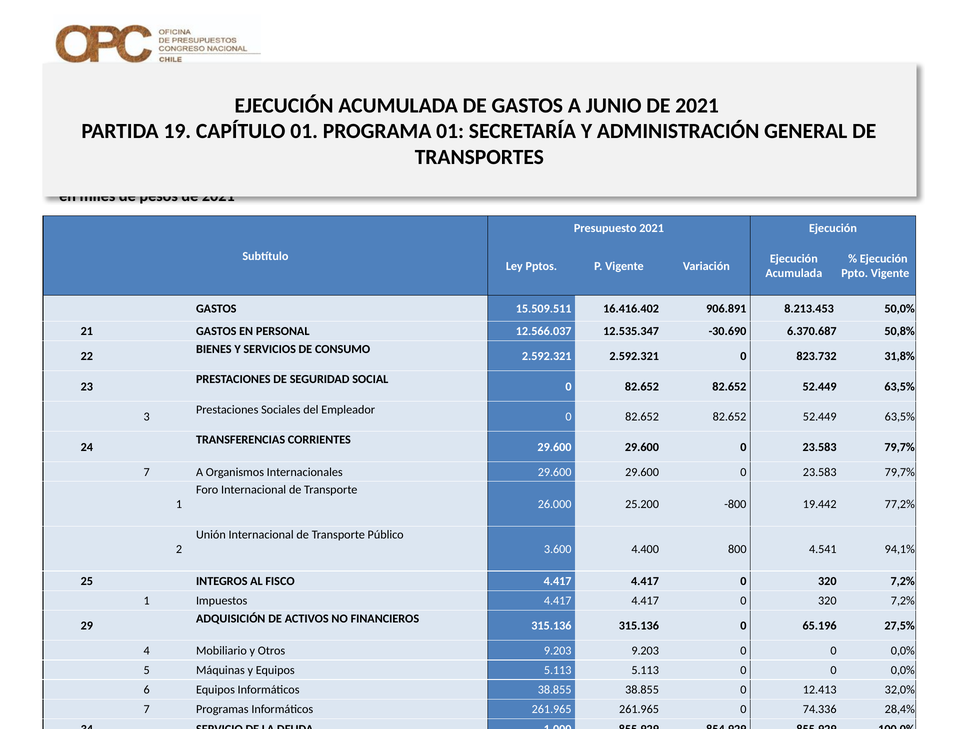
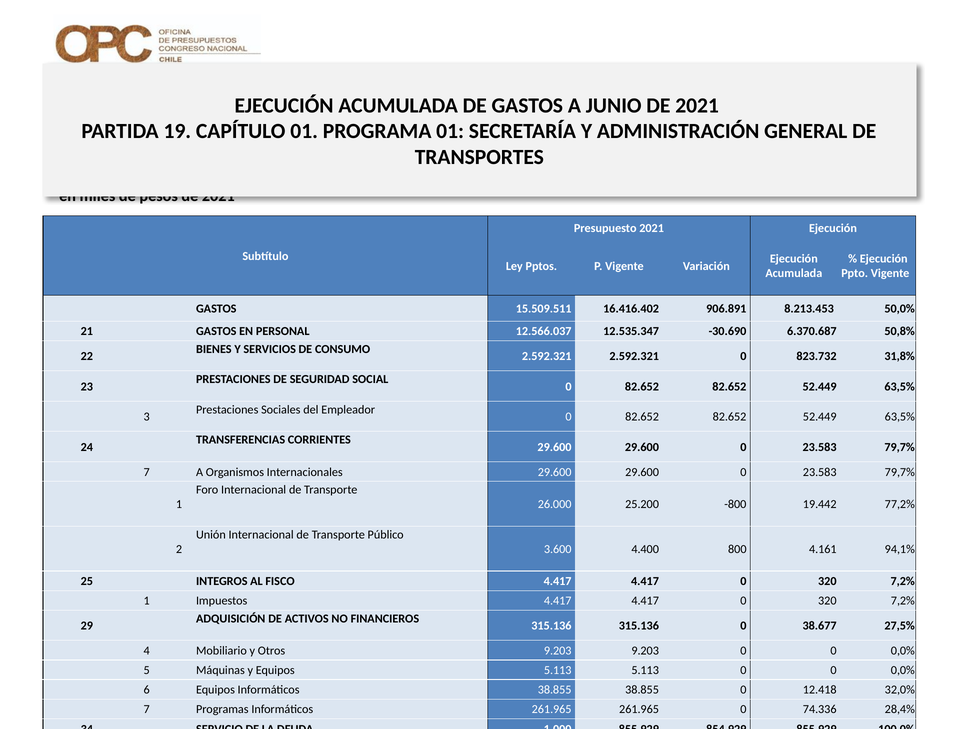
4.541: 4.541 -> 4.161
65.196: 65.196 -> 38.677
12.413: 12.413 -> 12.418
